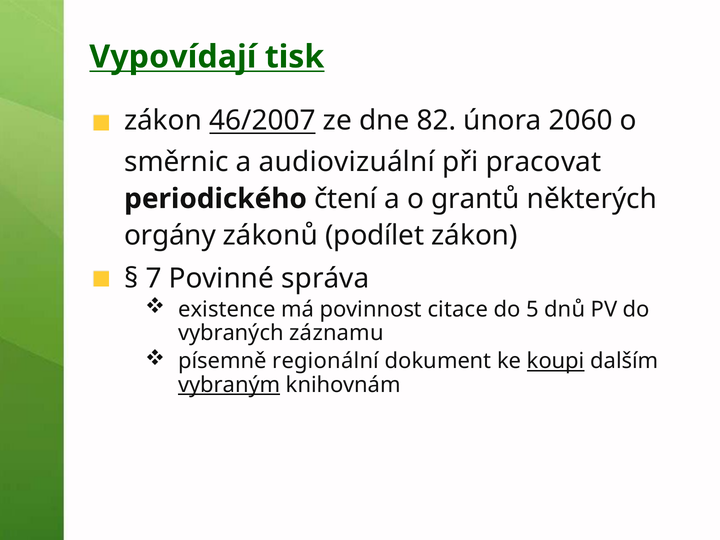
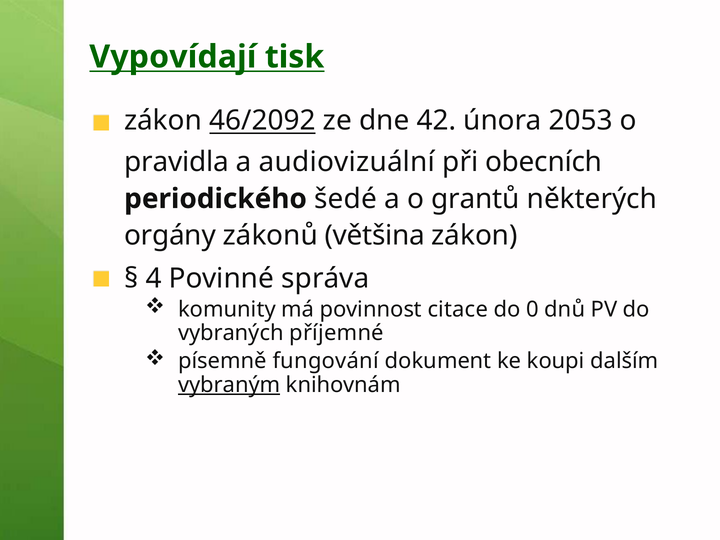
46/2007: 46/2007 -> 46/2092
82: 82 -> 42
2060: 2060 -> 2053
směrnic: směrnic -> pravidla
pracovat: pracovat -> obecních
čtení: čtení -> šedé
podílet: podílet -> většina
7: 7 -> 4
existence: existence -> komunity
5: 5 -> 0
záznamu: záznamu -> příjemné
regionální: regionální -> fungování
koupi underline: present -> none
